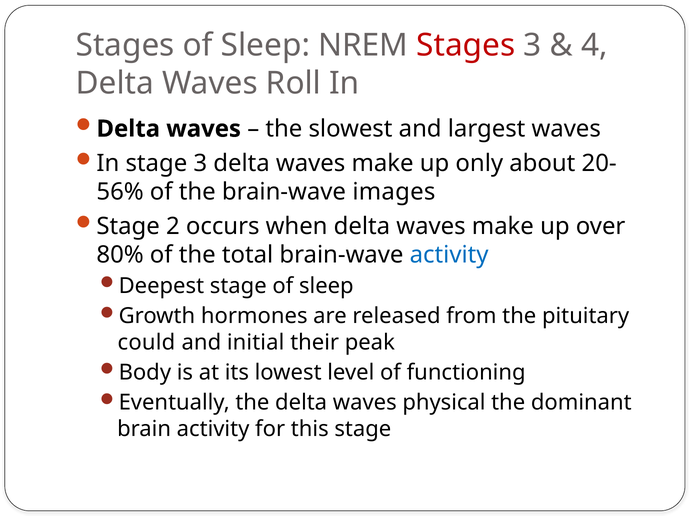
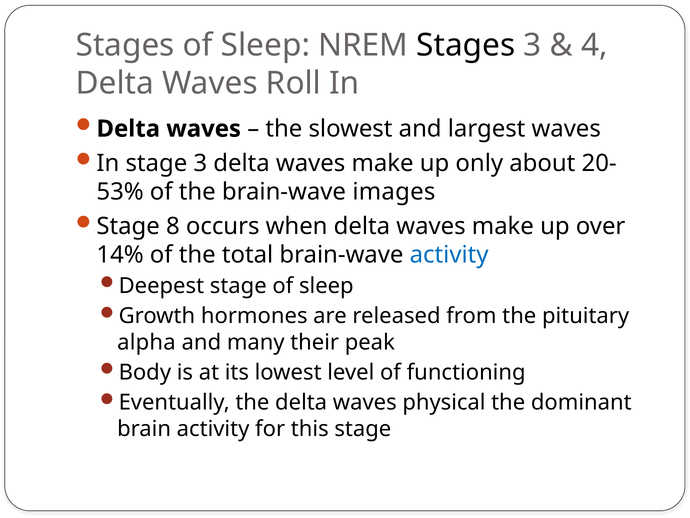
Stages at (466, 45) colour: red -> black
56%: 56% -> 53%
2: 2 -> 8
80%: 80% -> 14%
could: could -> alpha
initial: initial -> many
